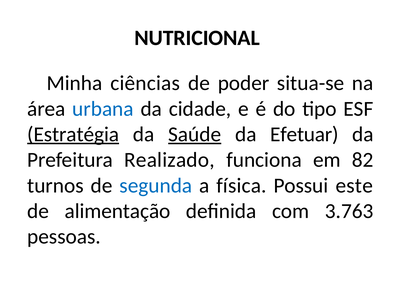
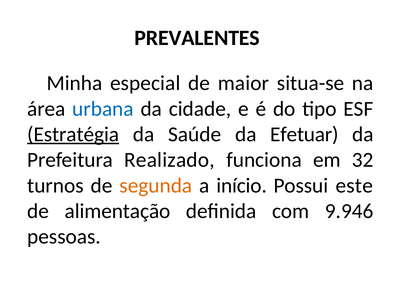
NUTRICIONAL: NUTRICIONAL -> PREVALENTES
ciências: ciências -> especial
poder: poder -> maior
Saúde underline: present -> none
82: 82 -> 32
segunda colour: blue -> orange
física: física -> início
3.763: 3.763 -> 9.946
